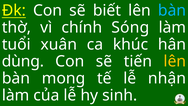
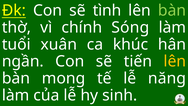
biết: biết -> tình
bàn at (172, 10) colour: light blue -> light green
dùng: dùng -> ngần
nhận: nhận -> năng
